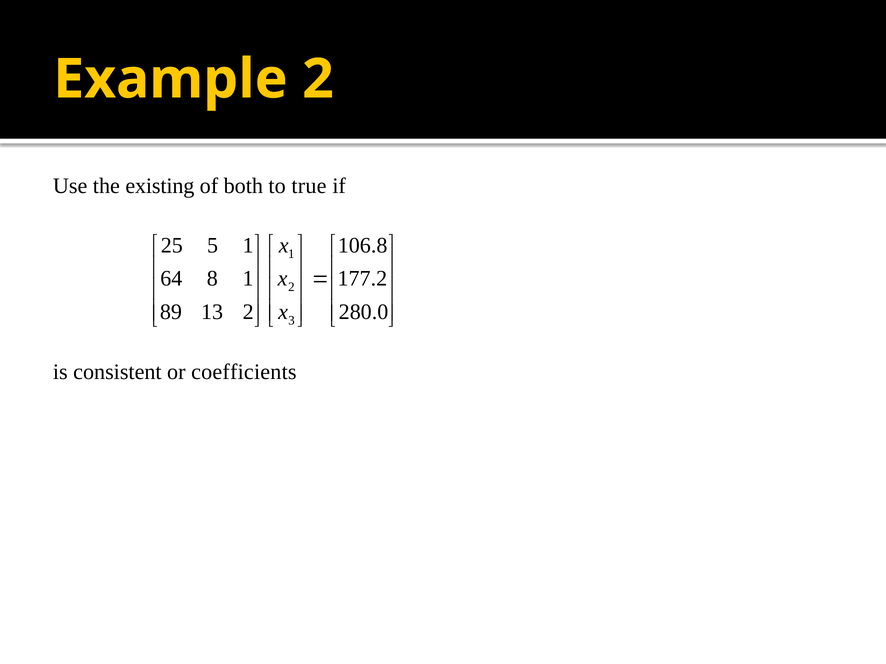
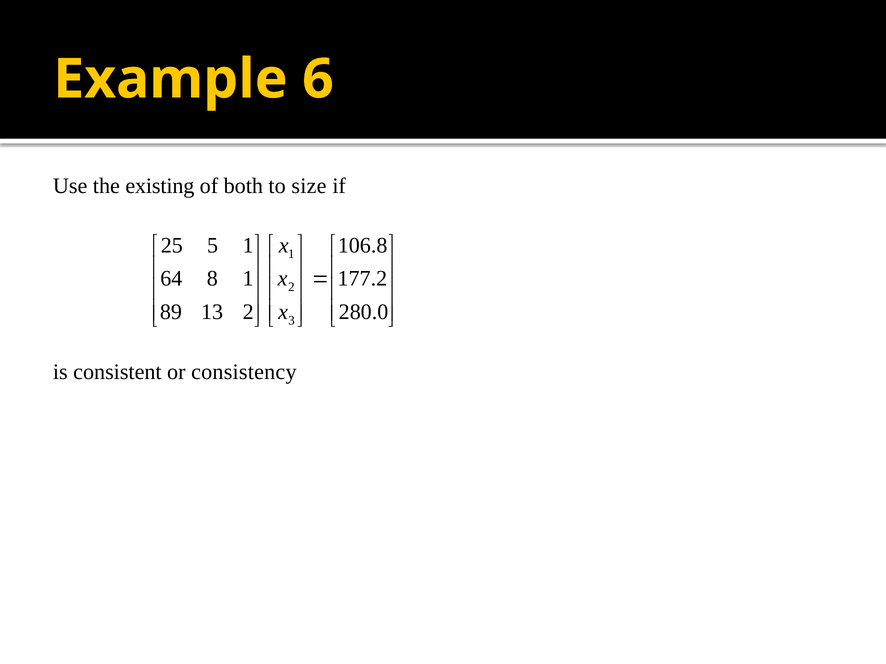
Example 2: 2 -> 6
true: true -> size
coefficients: coefficients -> consistency
